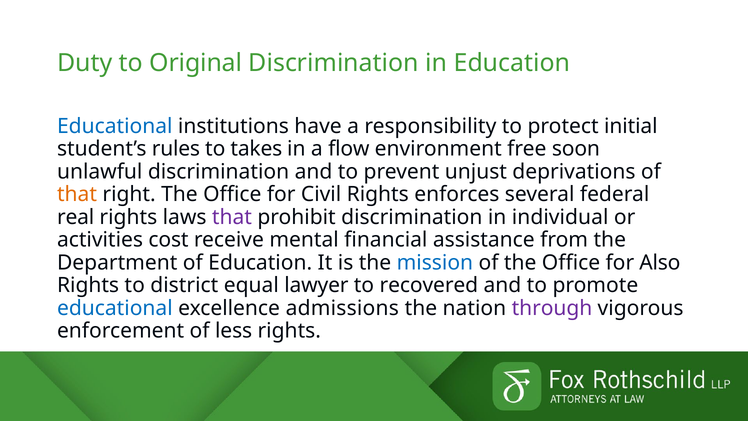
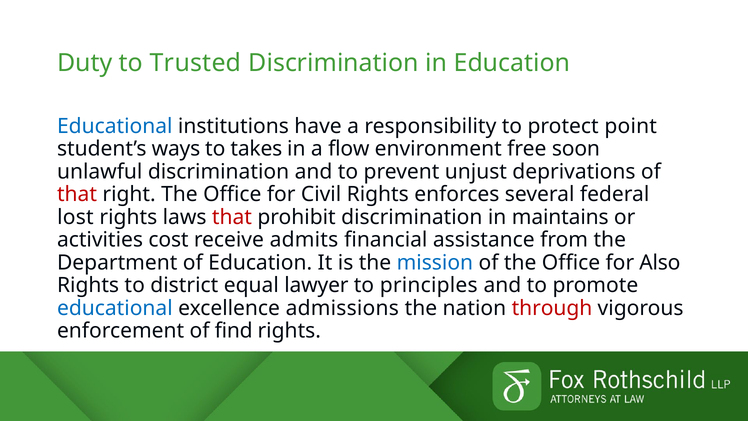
Original: Original -> Trusted
initial: initial -> point
rules: rules -> ways
that at (77, 194) colour: orange -> red
real: real -> lost
that at (232, 217) colour: purple -> red
individual: individual -> maintains
mental: mental -> admits
recovered: recovered -> principles
through colour: purple -> red
less: less -> find
